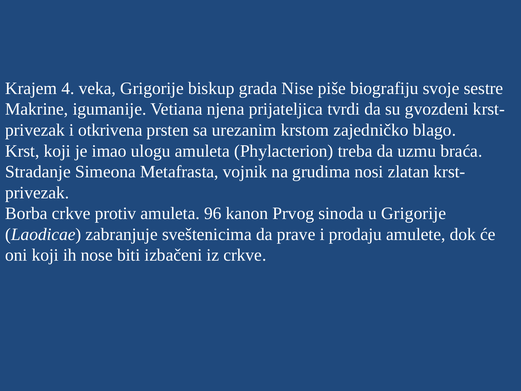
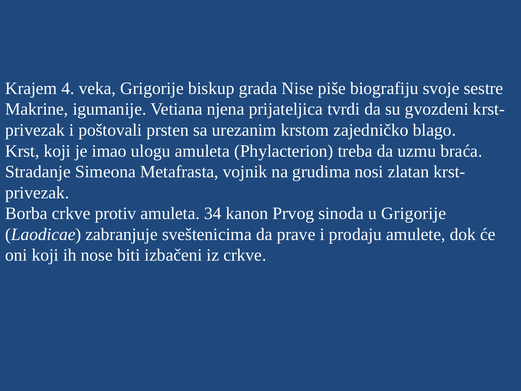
otkrivena: otkrivena -> poštovali
96: 96 -> 34
